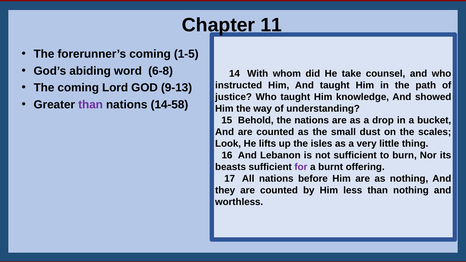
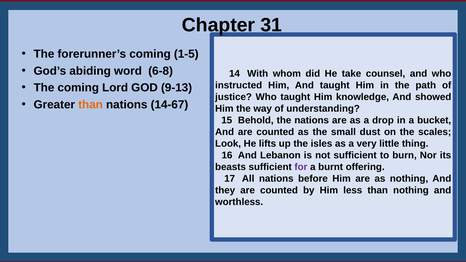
11: 11 -> 31
than at (91, 105) colour: purple -> orange
14-58: 14-58 -> 14-67
